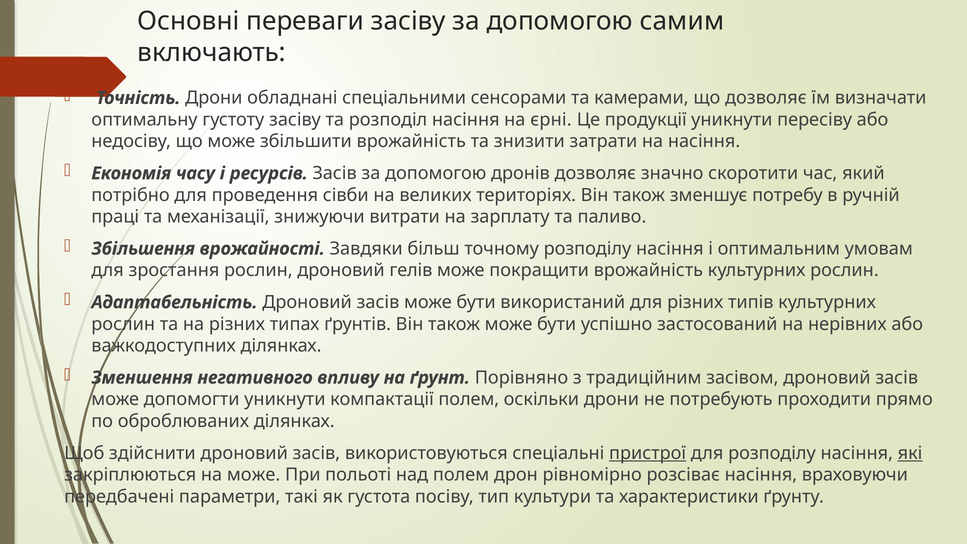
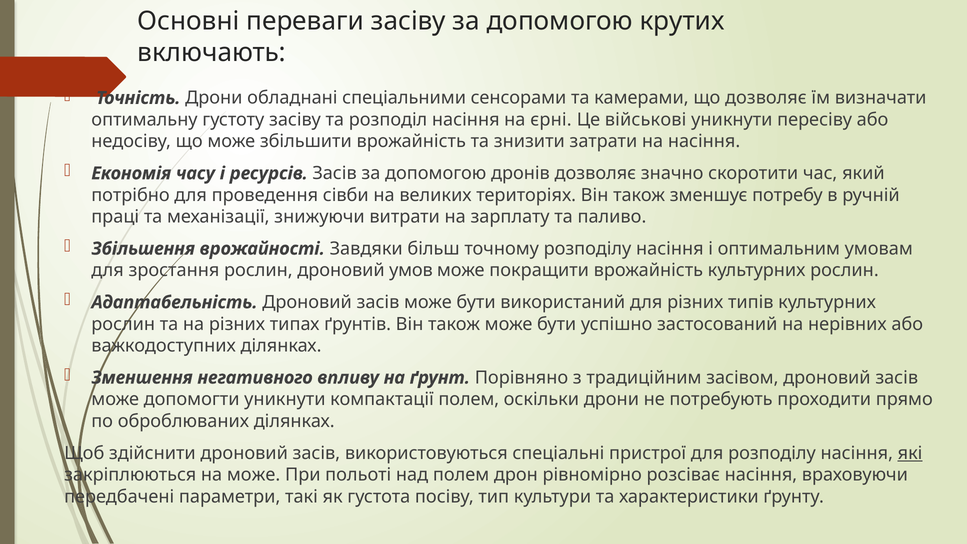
самим: самим -> крутих
продукції: продукції -> військові
гелів: гелів -> умов
пристрої underline: present -> none
